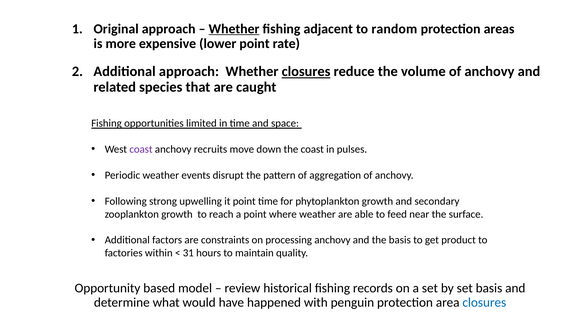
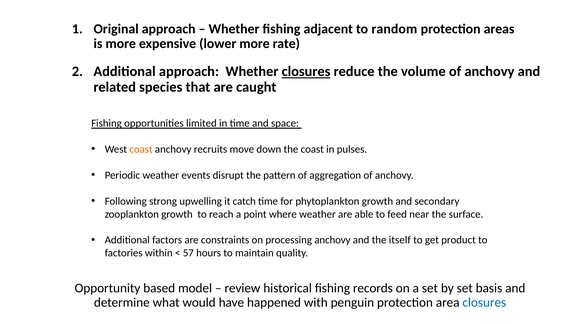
Whether at (234, 29) underline: present -> none
lower point: point -> more
coast at (141, 149) colour: purple -> orange
it point: point -> catch
the basis: basis -> itself
31: 31 -> 57
